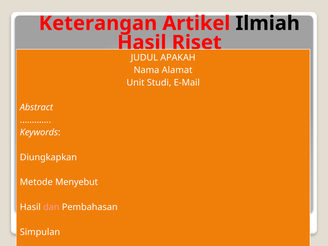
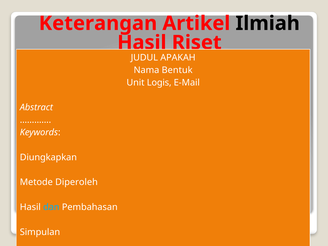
Alamat: Alamat -> Bentuk
Studi: Studi -> Logis
Menyebut: Menyebut -> Diperoleh
dan colour: pink -> light blue
